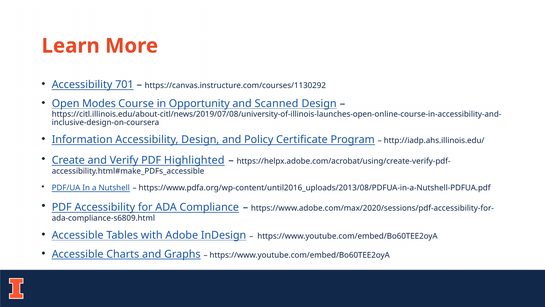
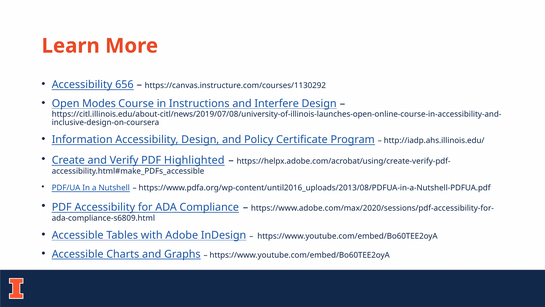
701: 701 -> 656
Opportunity: Opportunity -> Instructions
Scanned: Scanned -> Interfere
